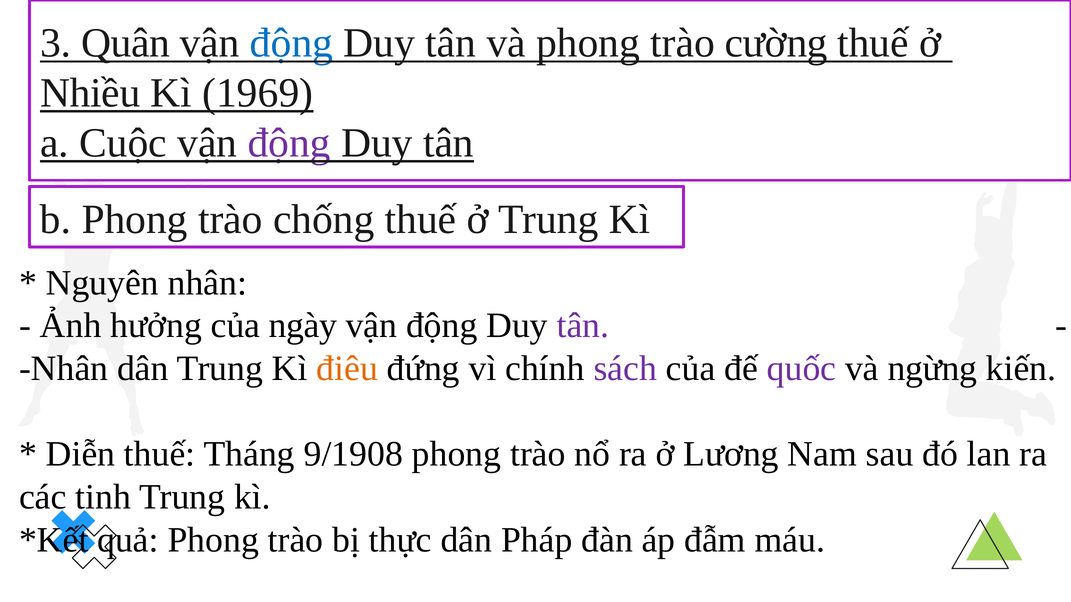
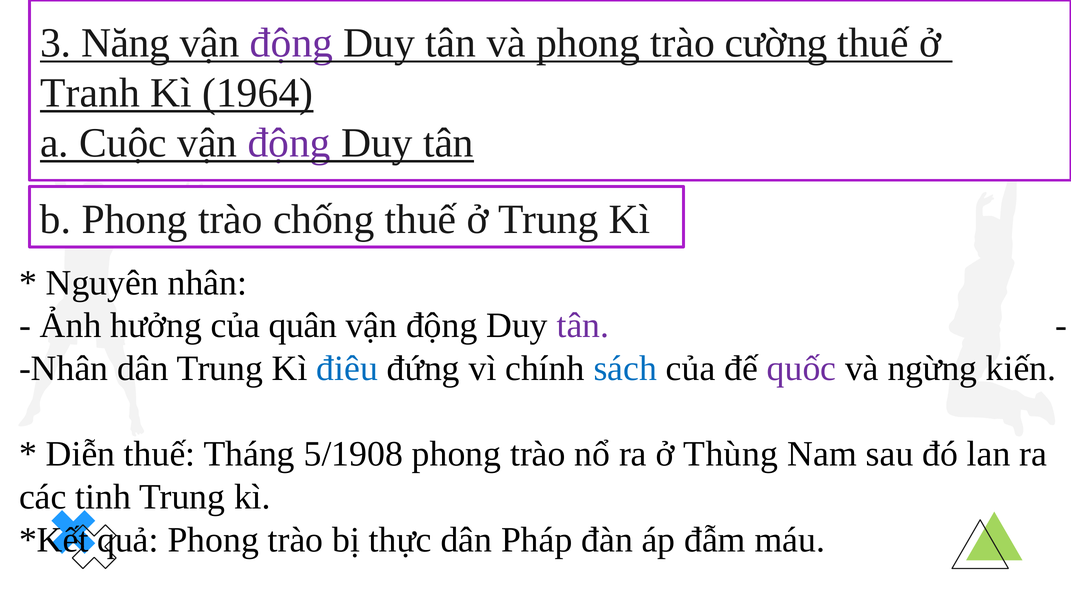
Quân: Quân -> Năng
động at (292, 43) colour: blue -> purple
Nhiều: Nhiều -> Tranh
1969: 1969 -> 1964
ngày: ngày -> quân
điêu colour: orange -> blue
sách colour: purple -> blue
9/1908: 9/1908 -> 5/1908
Lương: Lương -> Thùng
